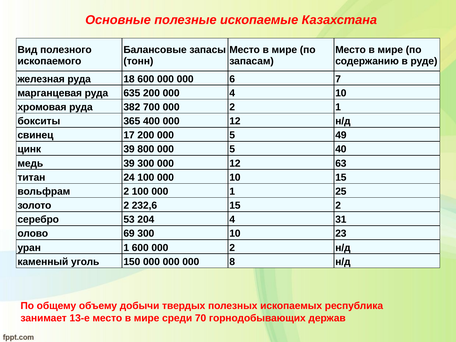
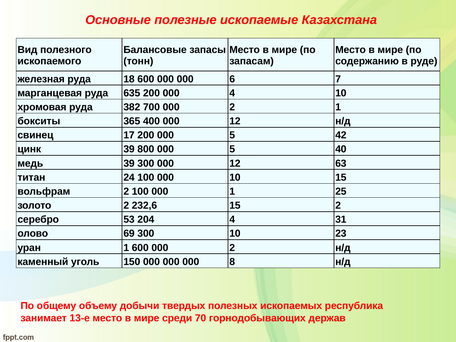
49: 49 -> 42
